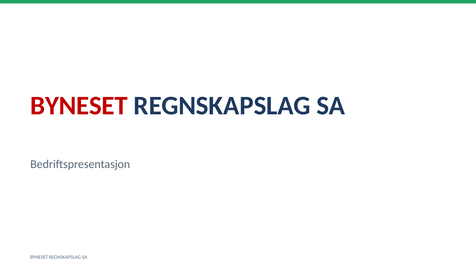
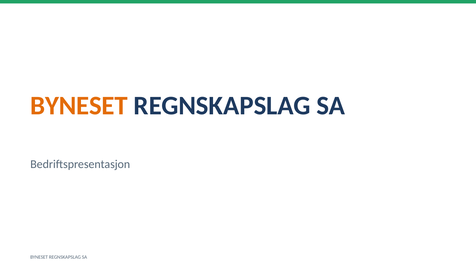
BYNESET at (79, 106) colour: red -> orange
